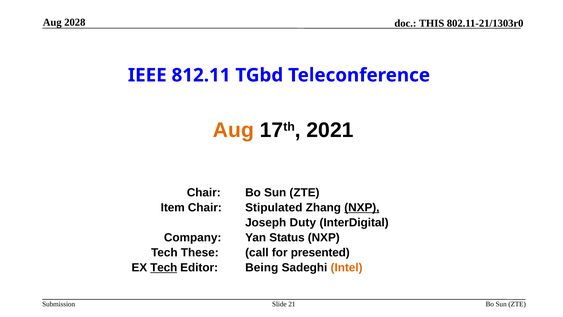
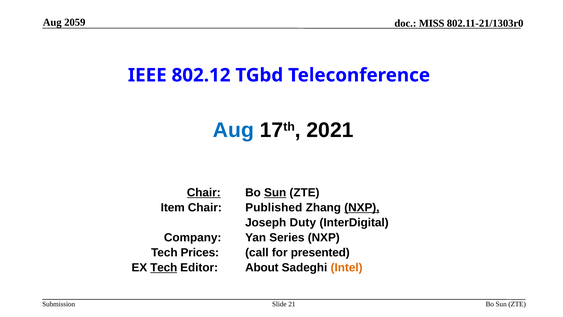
2028: 2028 -> 2059
THIS: THIS -> MISS
812.11: 812.11 -> 802.12
Aug at (233, 130) colour: orange -> blue
Chair at (204, 192) underline: none -> present
Sun at (275, 192) underline: none -> present
Stipulated: Stipulated -> Published
Status: Status -> Series
These: These -> Prices
Being: Being -> About
